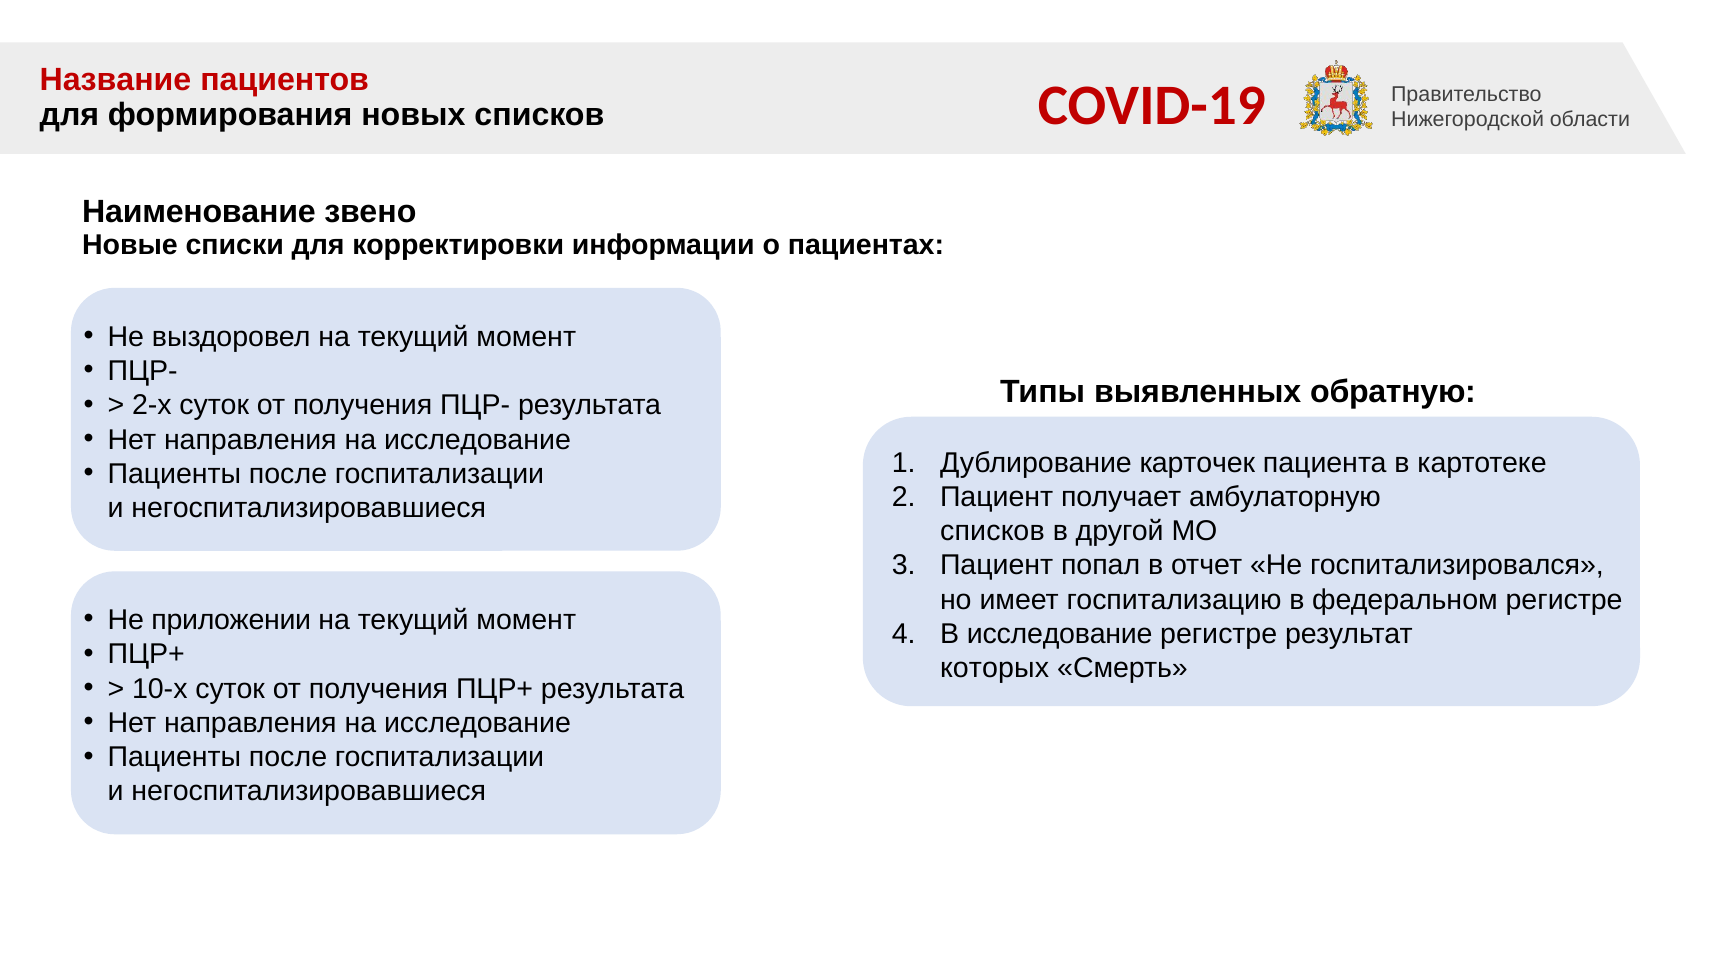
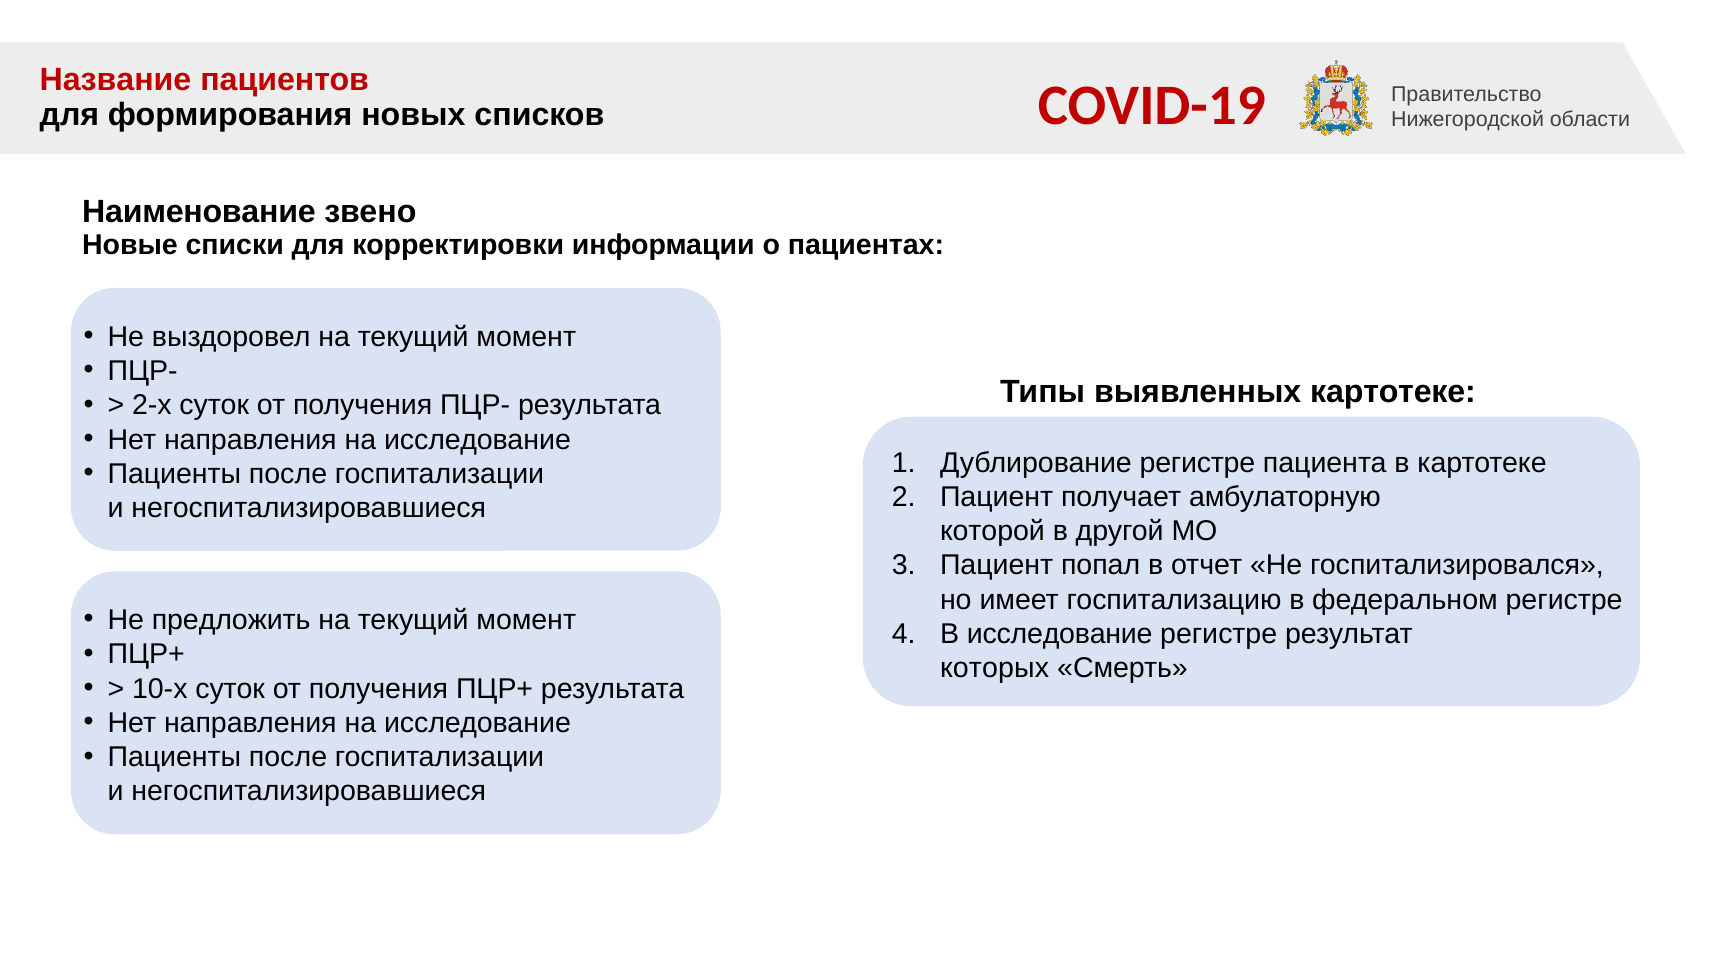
выявленных обратную: обратную -> картотеке
Дублирование карточек: карточек -> регистре
списков at (992, 531): списков -> которой
приложении: приложении -> предложить
